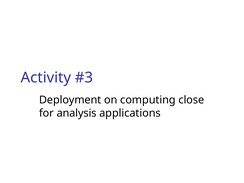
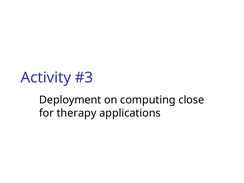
analysis: analysis -> therapy
